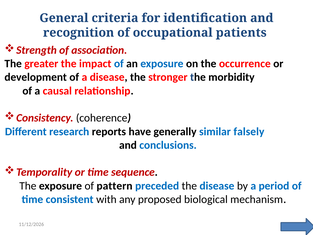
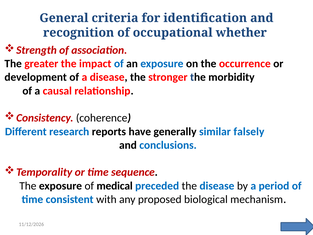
patients: patients -> whether
pattern: pattern -> medical
